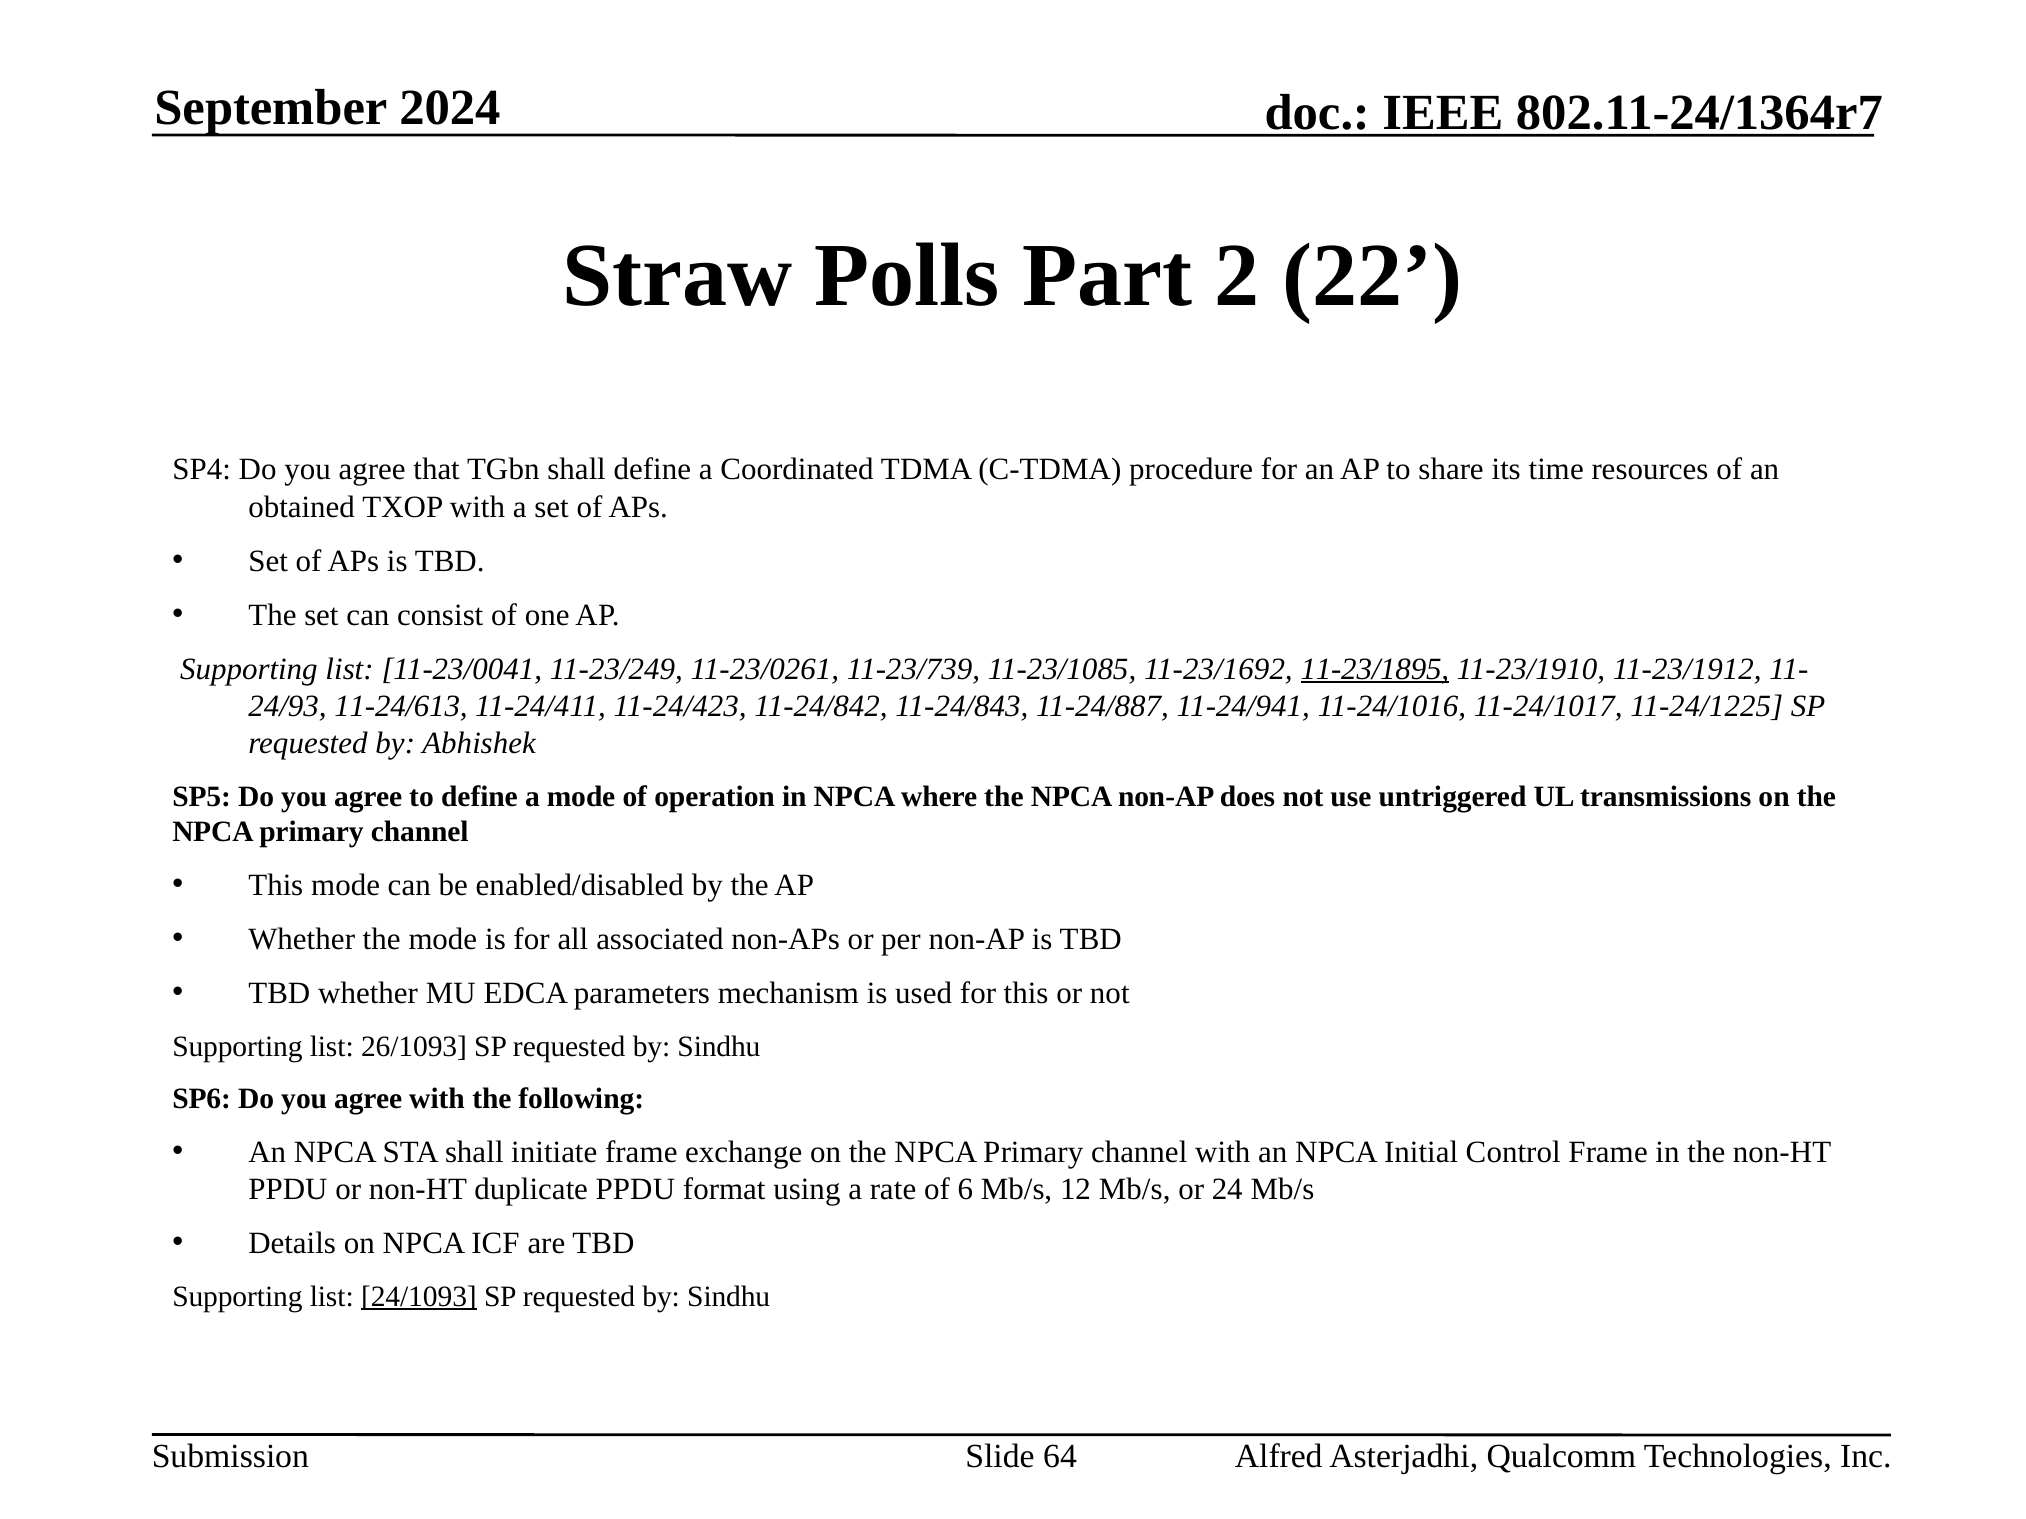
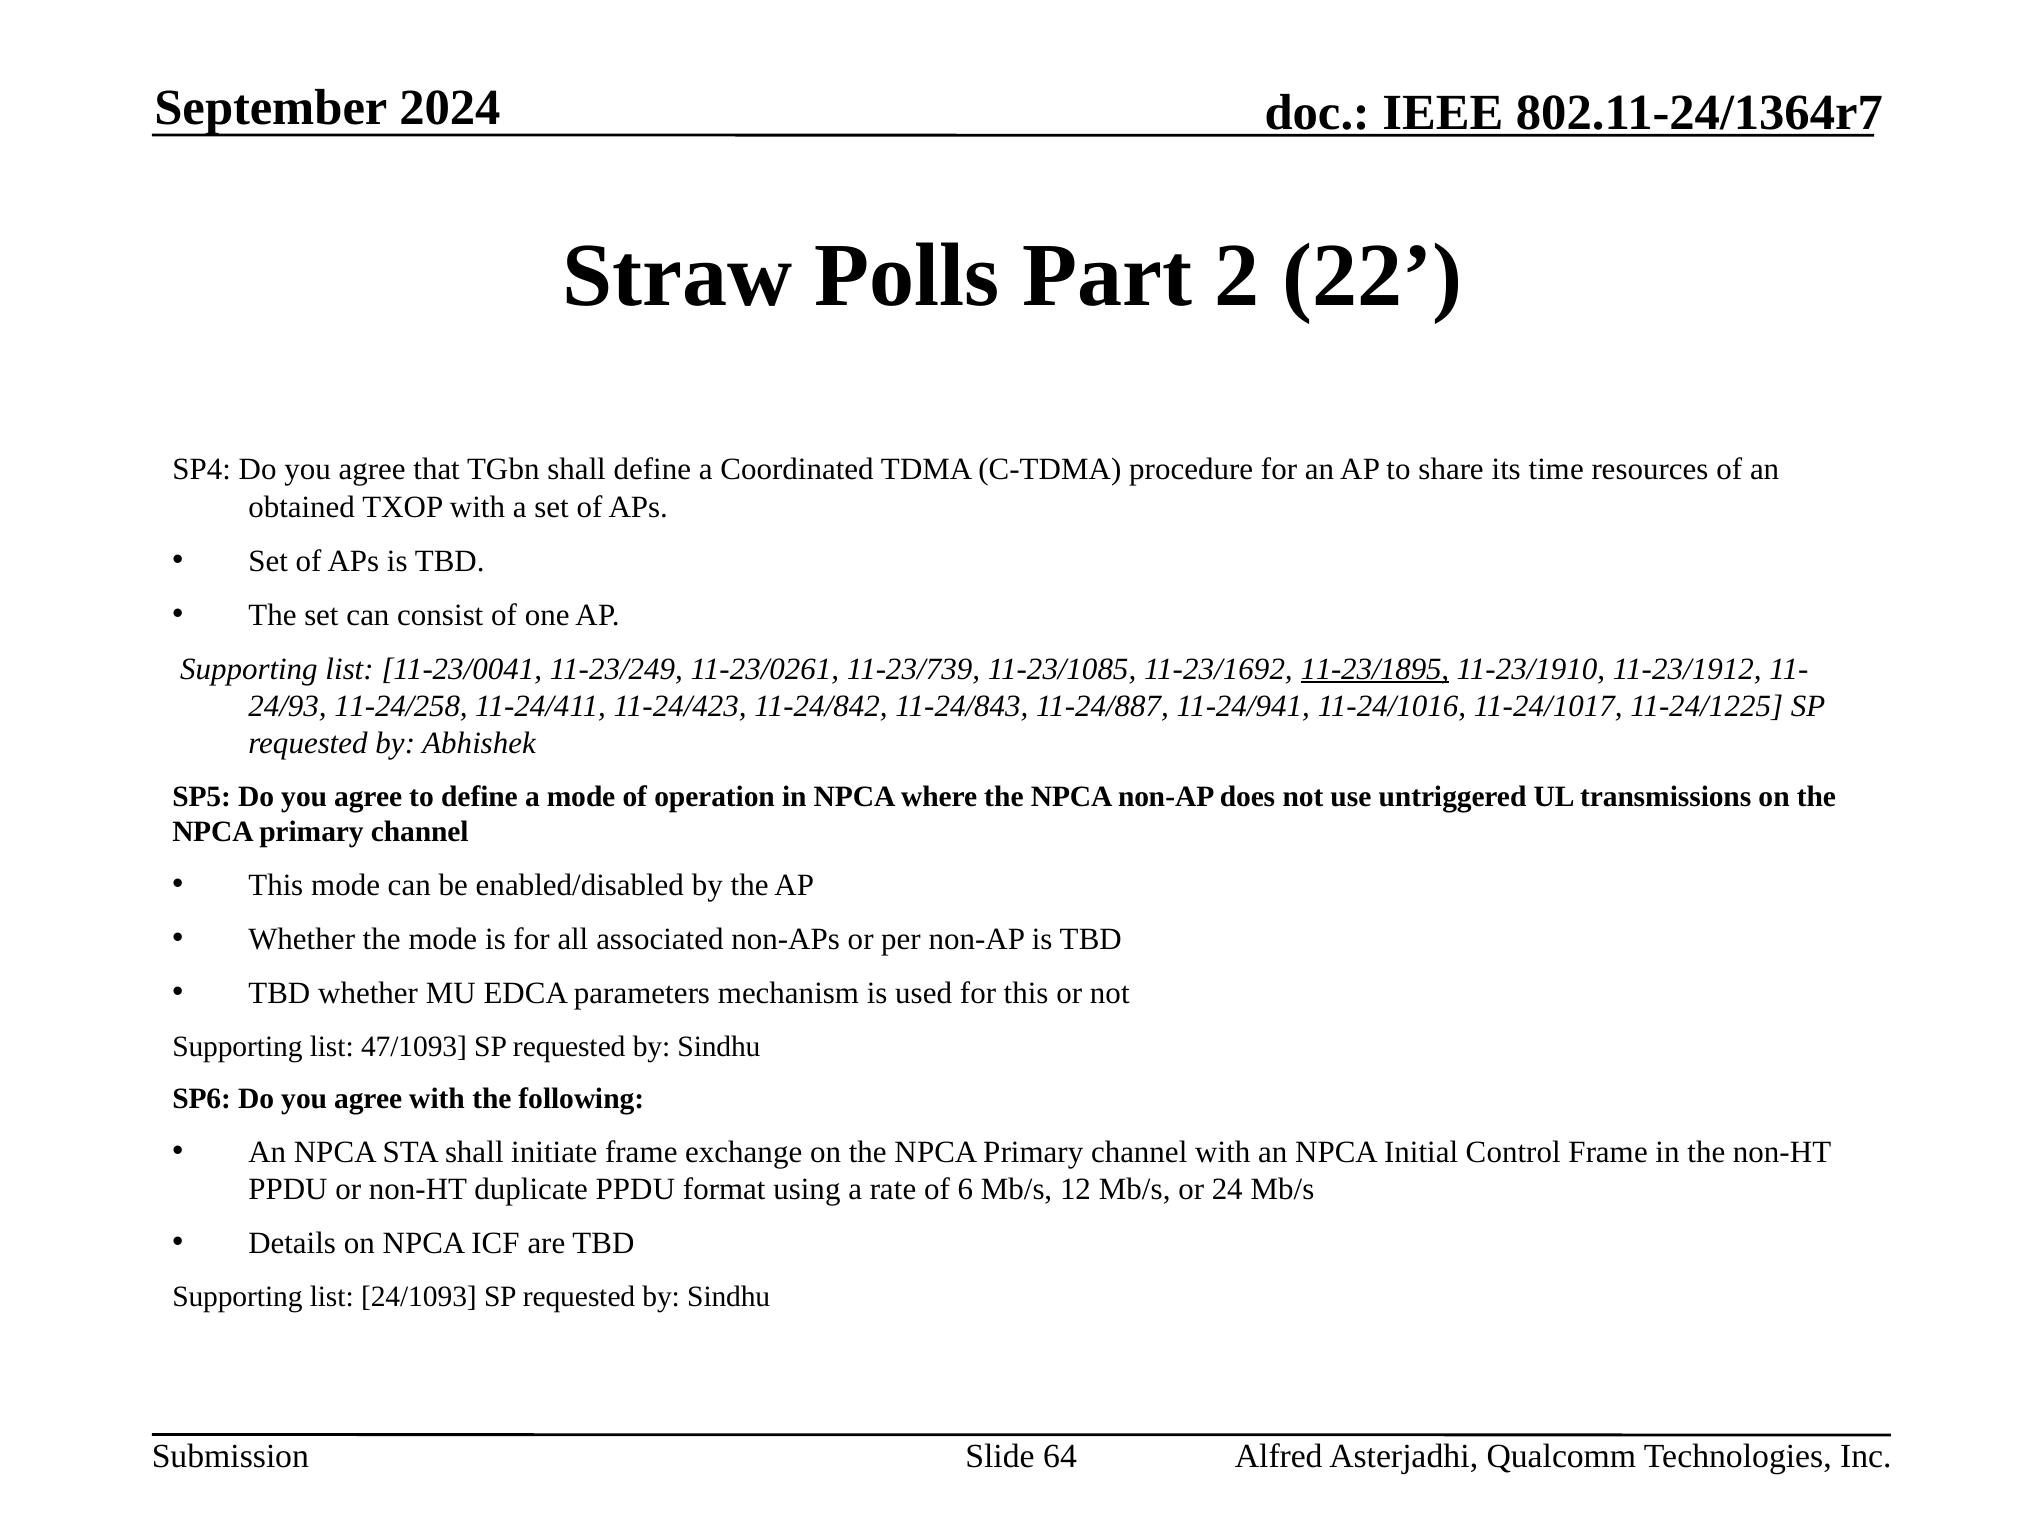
11-24/613: 11-24/613 -> 11-24/258
26/1093: 26/1093 -> 47/1093
24/1093 underline: present -> none
